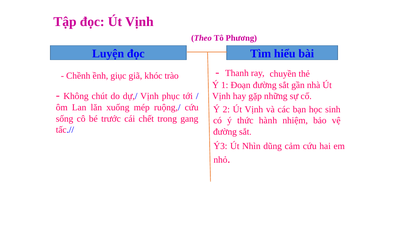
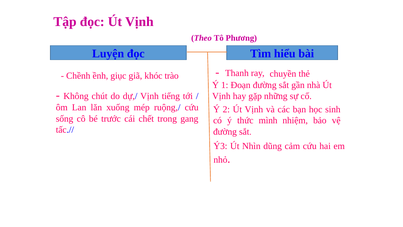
phục: phục -> tiếng
hành: hành -> mình
